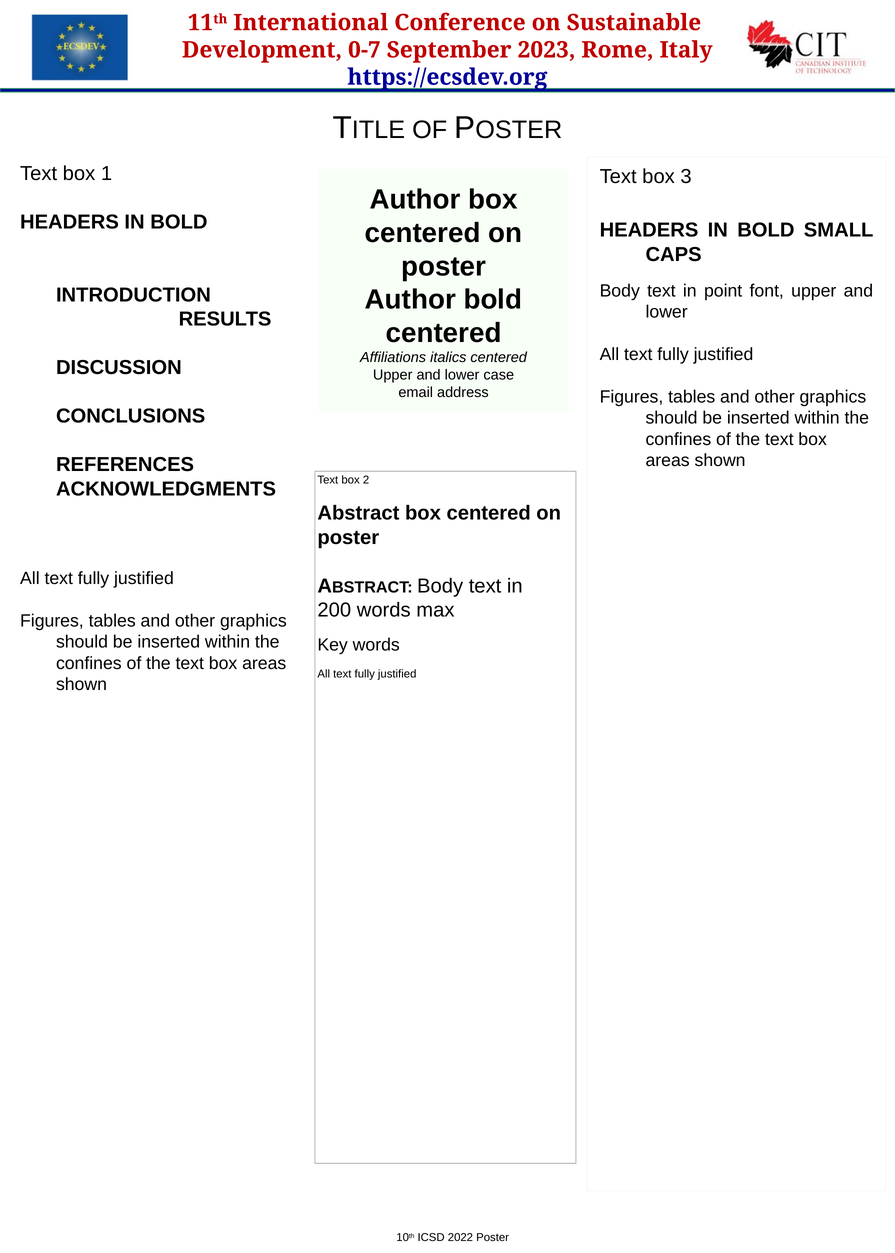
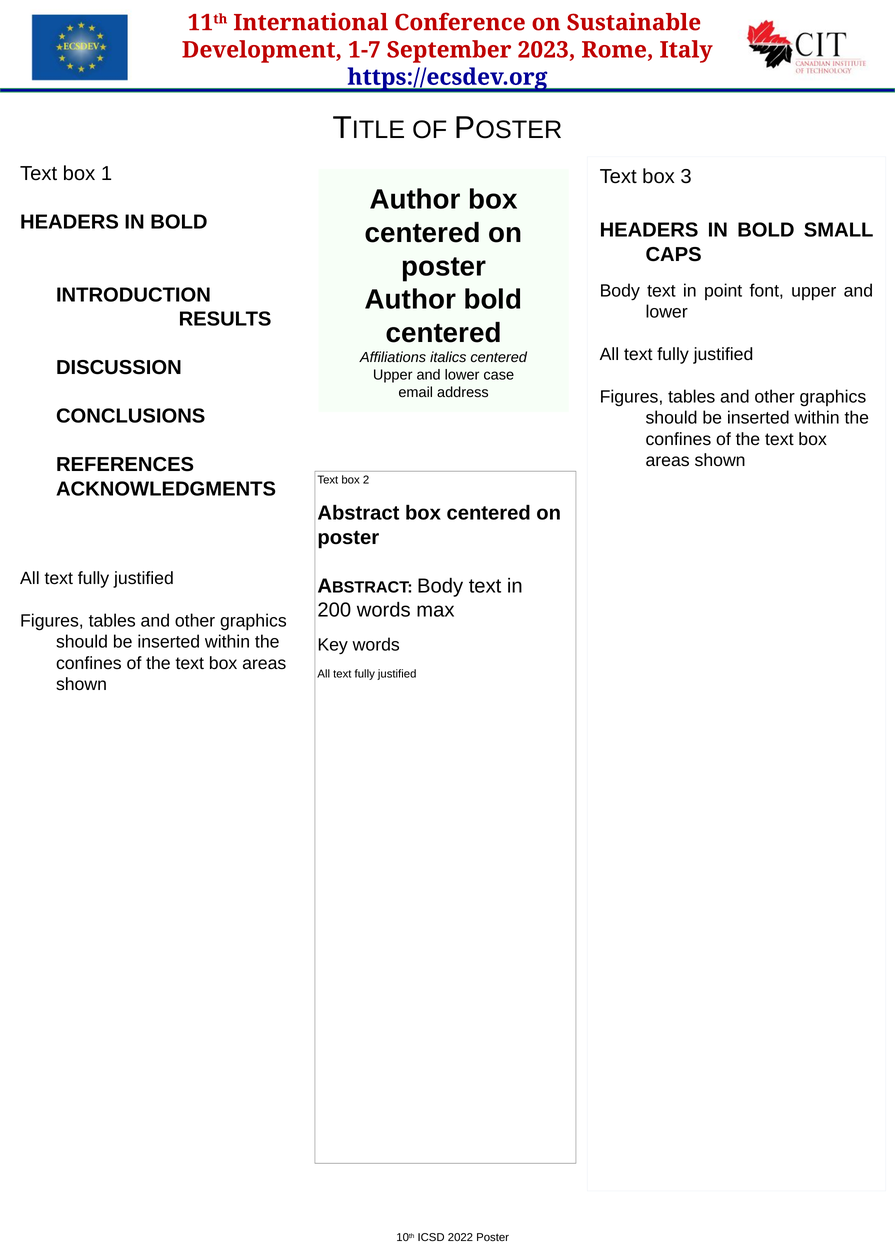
0-7: 0-7 -> 1-7
